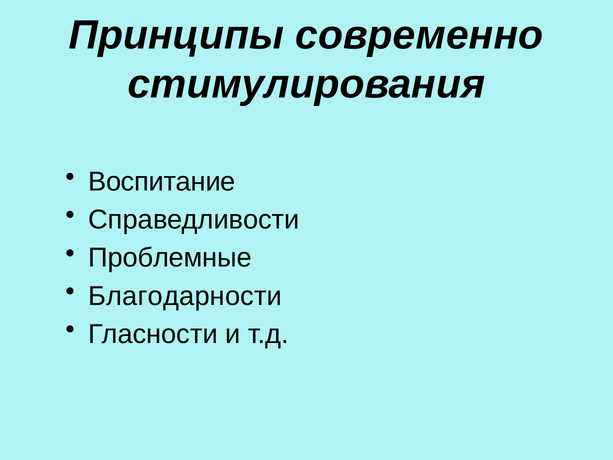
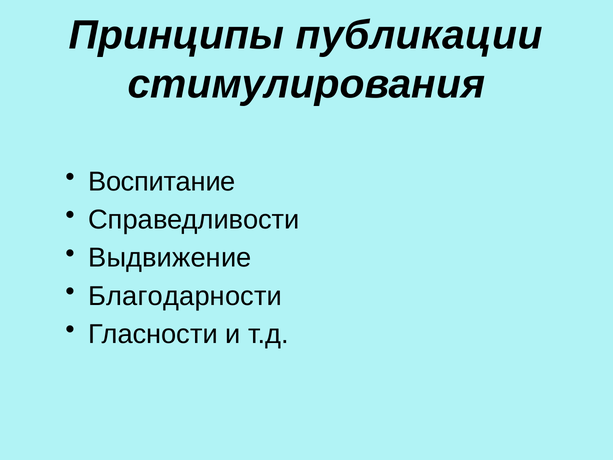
современно: современно -> публикации
Проблемные: Проблемные -> Выдвижение
